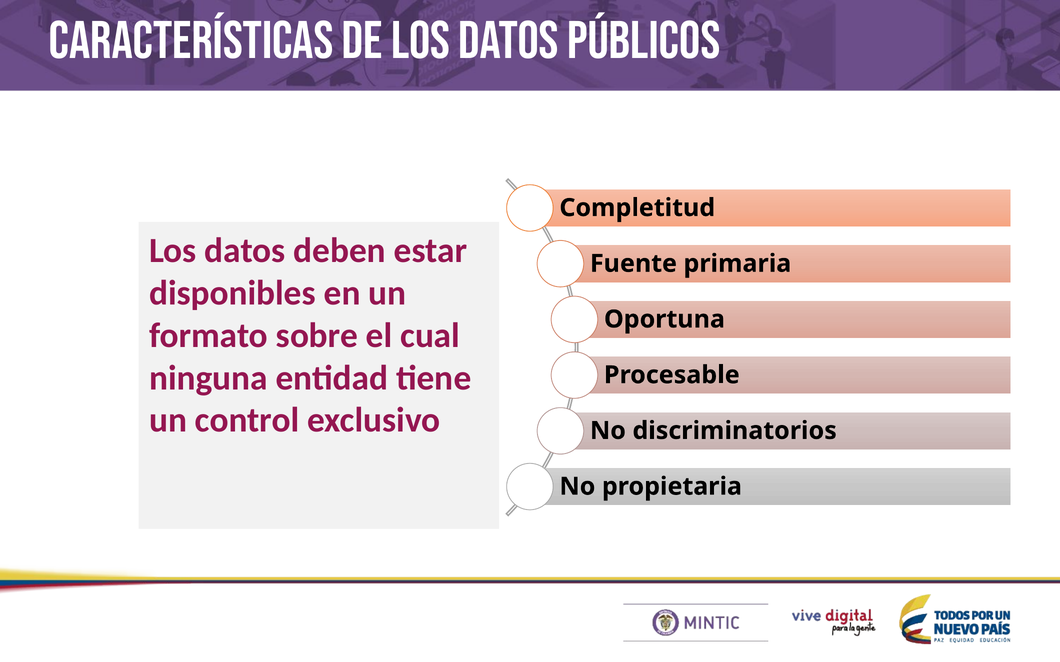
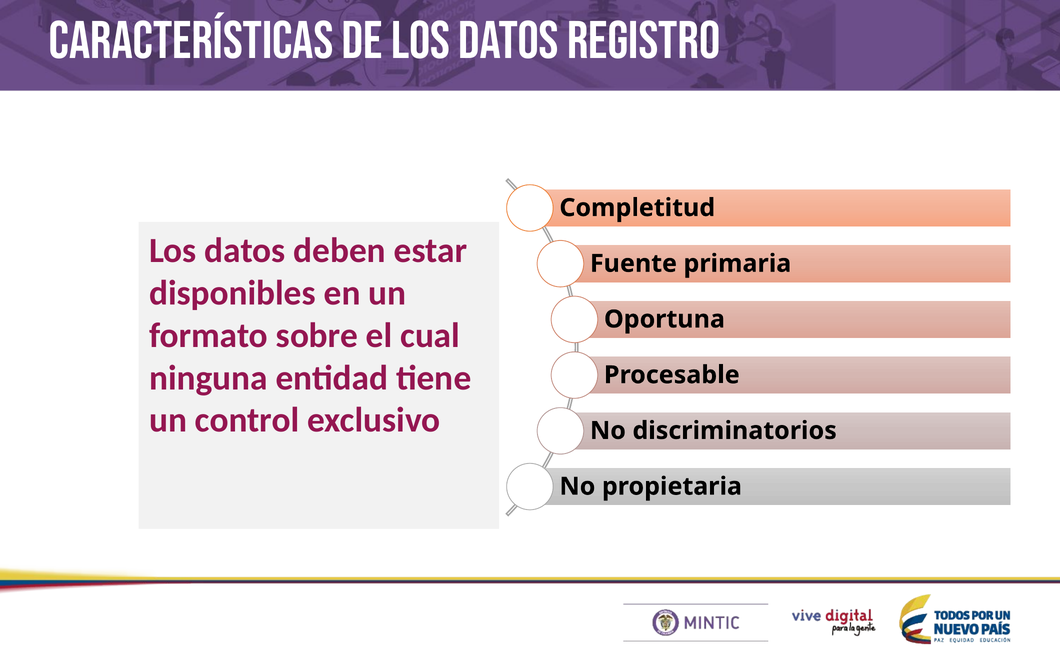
de los Datos Públicos: Públicos -> Registro
